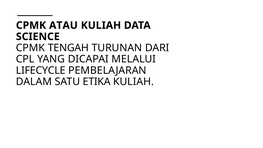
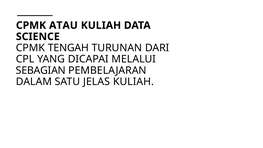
LIFECYCLE: LIFECYCLE -> SEBAGIAN
ETIKA: ETIKA -> JELAS
